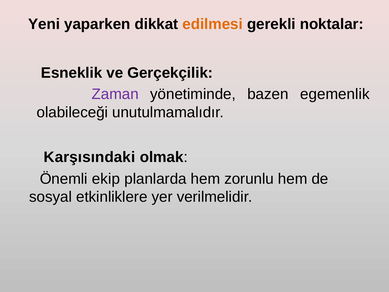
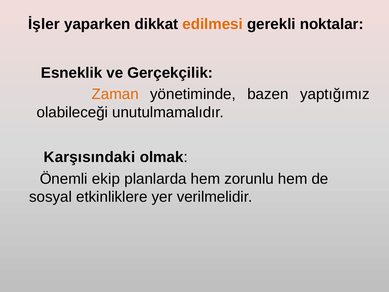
Yeni: Yeni -> İşler
Zaman colour: purple -> orange
egemenlik: egemenlik -> yaptığımız
